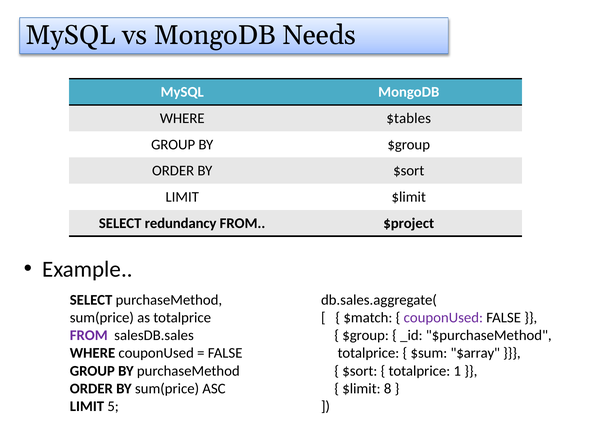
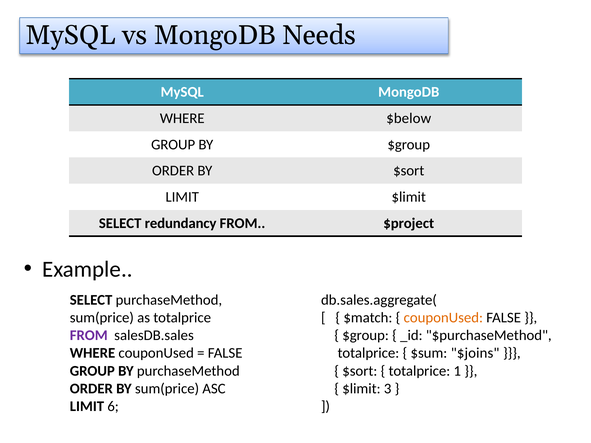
$tables: $tables -> $below
couponUsed at (443, 318) colour: purple -> orange
$array: $array -> $joins
8: 8 -> 3
5: 5 -> 6
